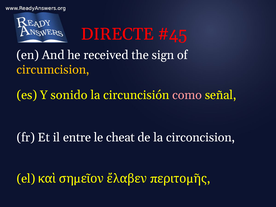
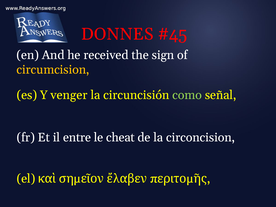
DIRECTE: DIRECTE -> DONNES
sonido: sonido -> venger
como colour: pink -> light green
